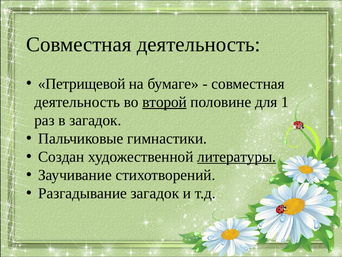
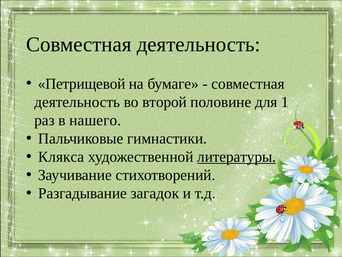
второй underline: present -> none
в загадок: загадок -> нашего
Создан: Создан -> Клякса
